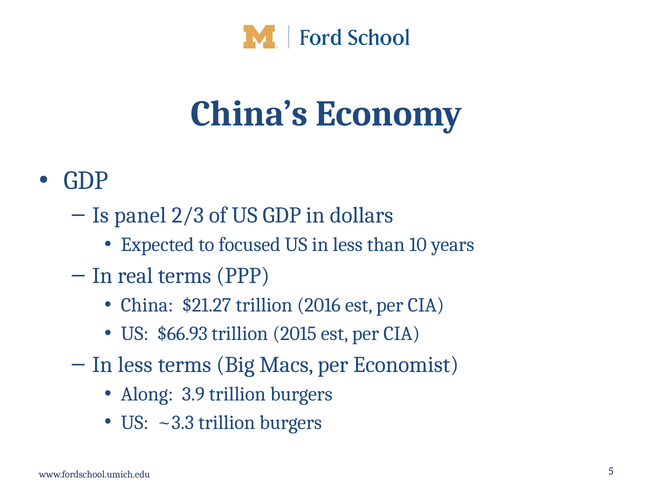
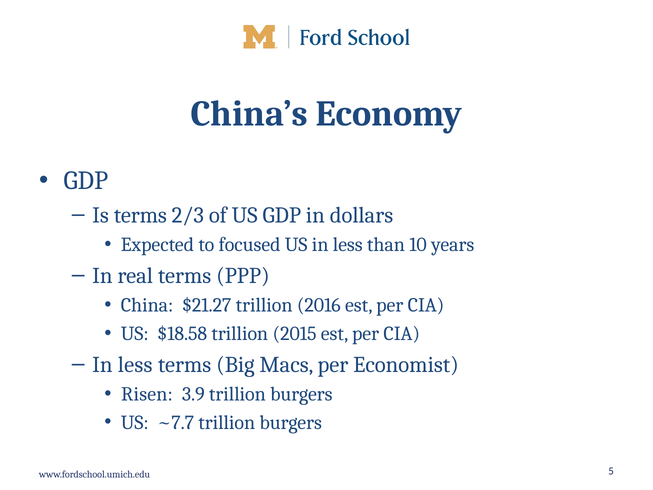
Is panel: panel -> terms
$66.93: $66.93 -> $18.58
Along: Along -> Risen
~3.3: ~3.3 -> ~7.7
